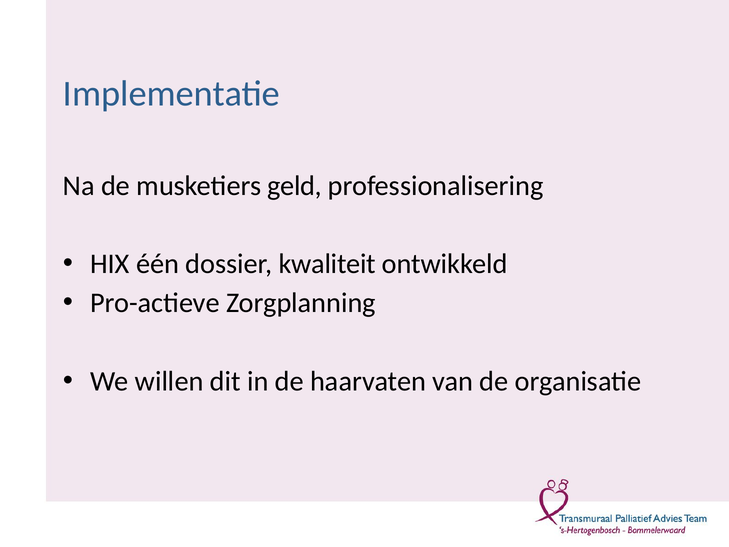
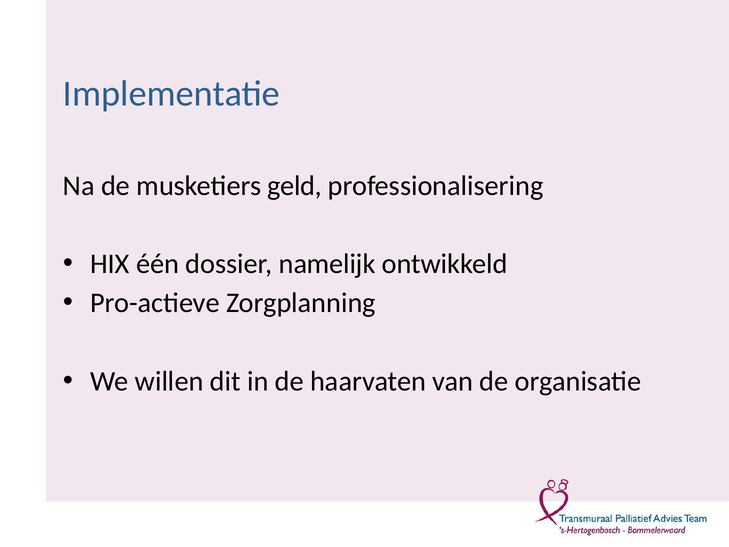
kwaliteit: kwaliteit -> namelijk
